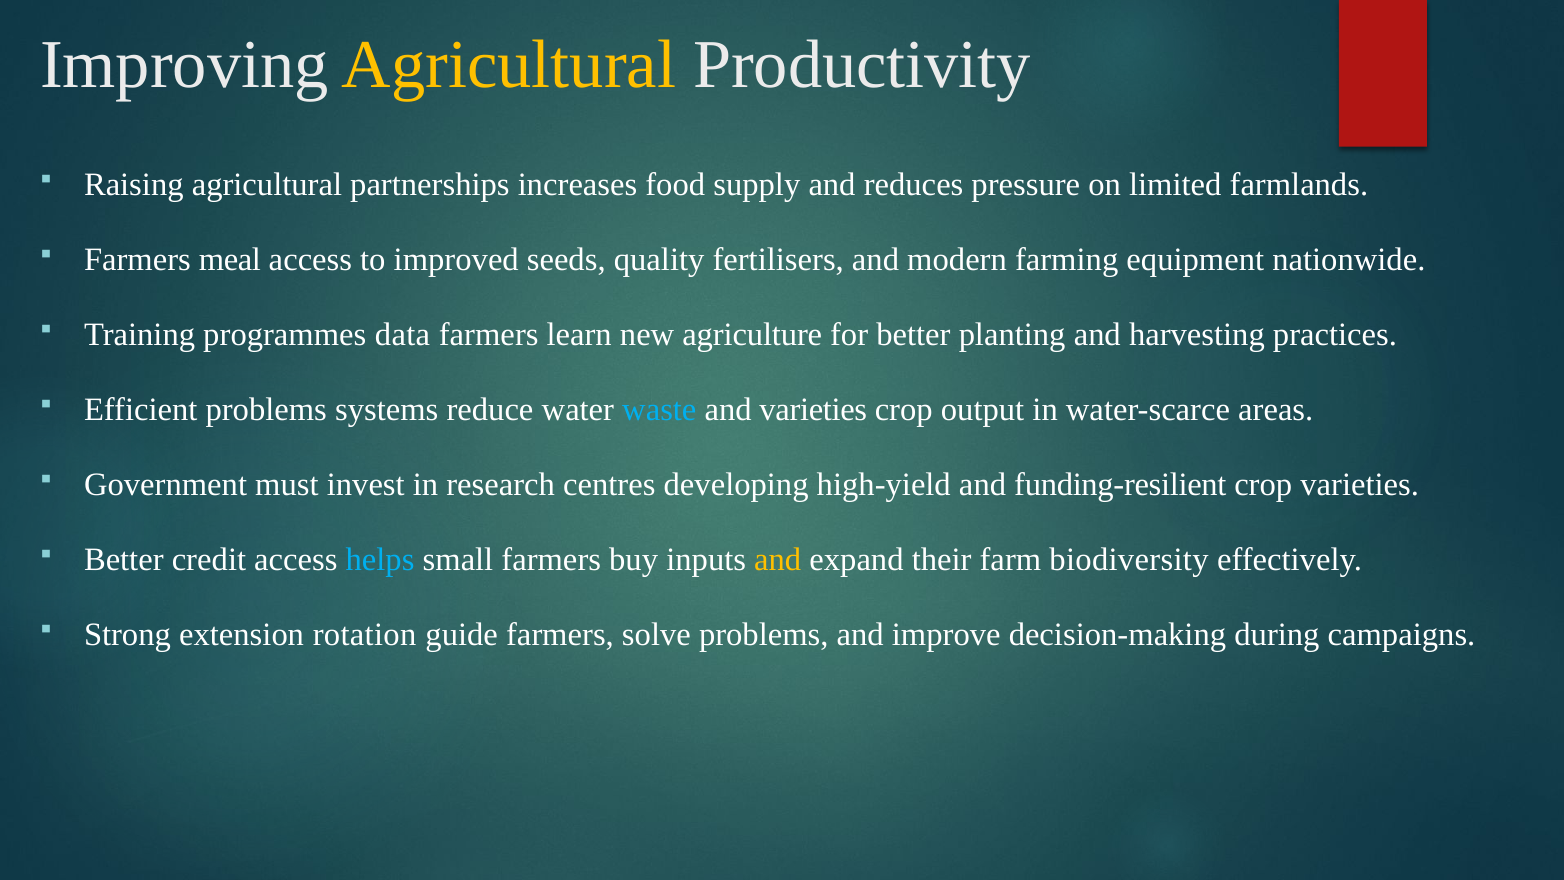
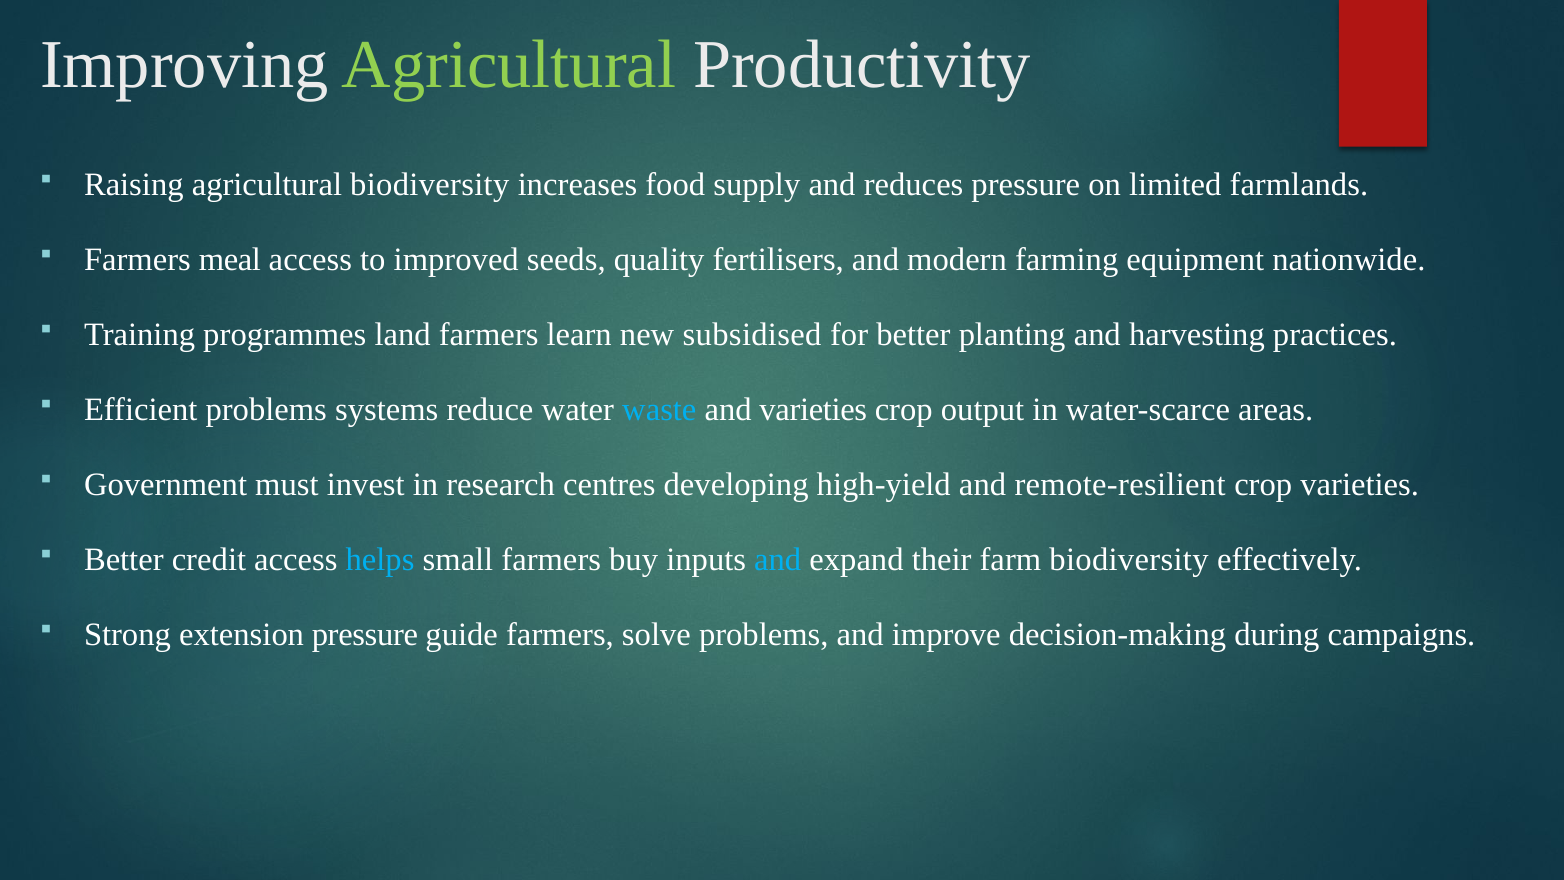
Agricultural at (509, 64) colour: yellow -> light green
agricultural partnerships: partnerships -> biodiversity
data: data -> land
agriculture: agriculture -> subsidised
funding-resilient: funding-resilient -> remote-resilient
and at (778, 560) colour: yellow -> light blue
extension rotation: rotation -> pressure
